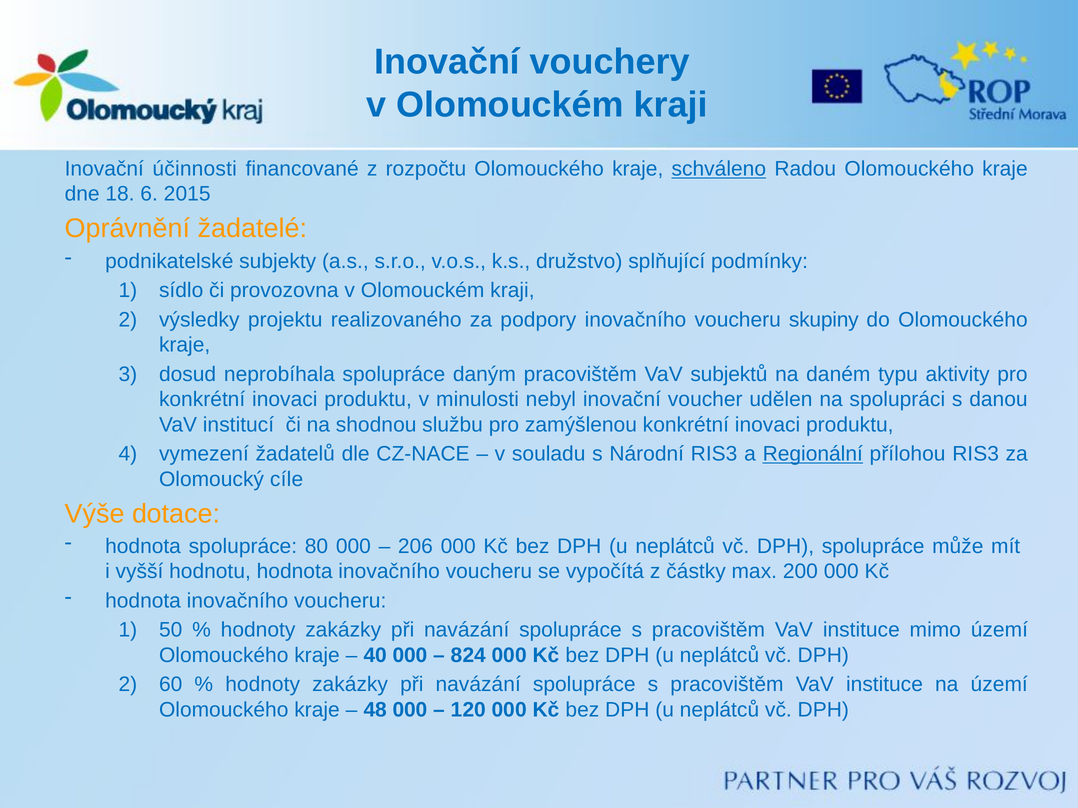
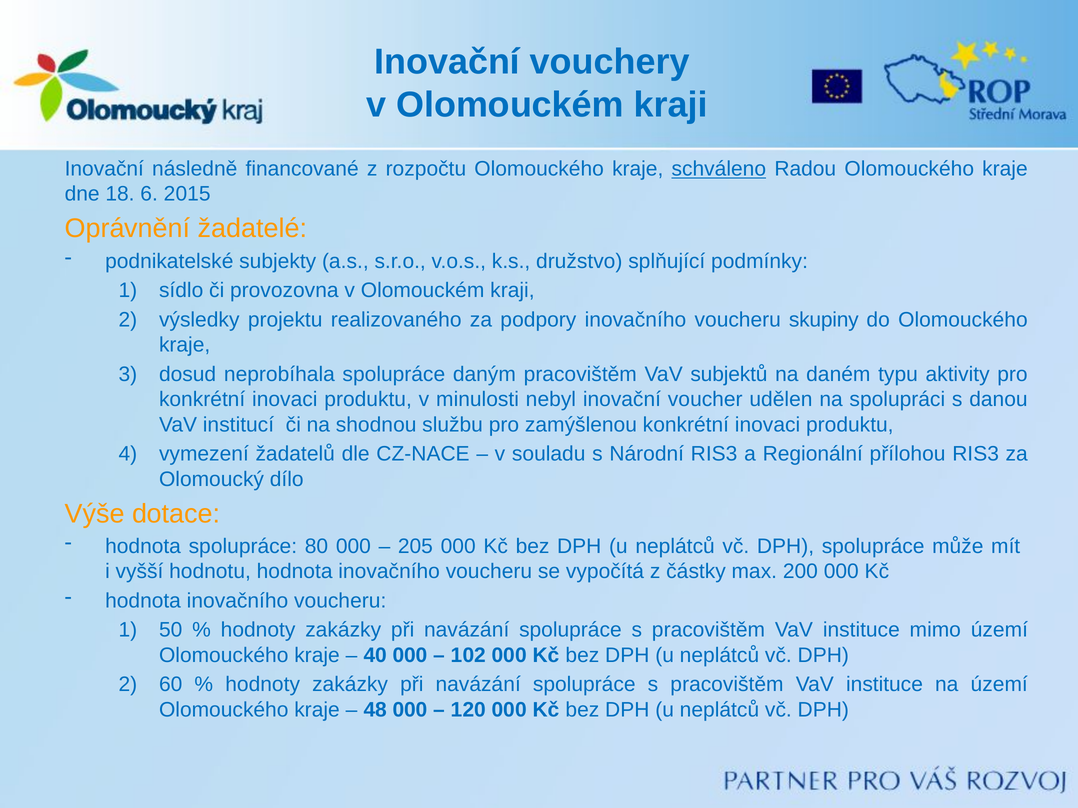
účinnosti: účinnosti -> následně
Regionální underline: present -> none
cíle: cíle -> dílo
206: 206 -> 205
824: 824 -> 102
